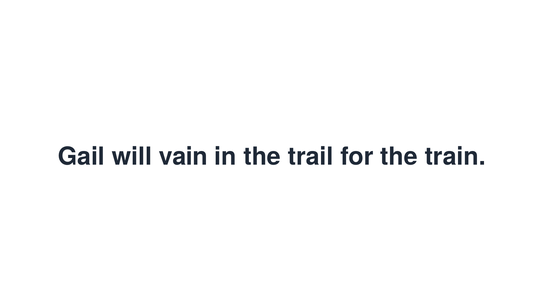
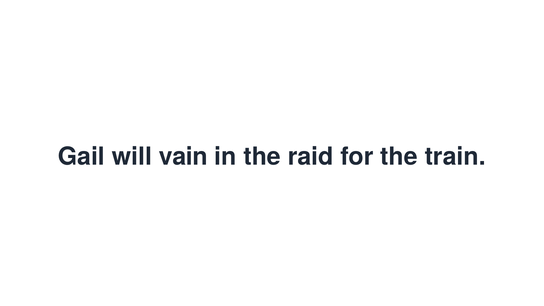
trail: trail -> raid
